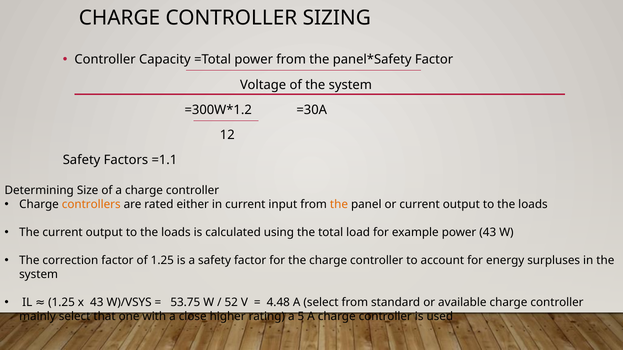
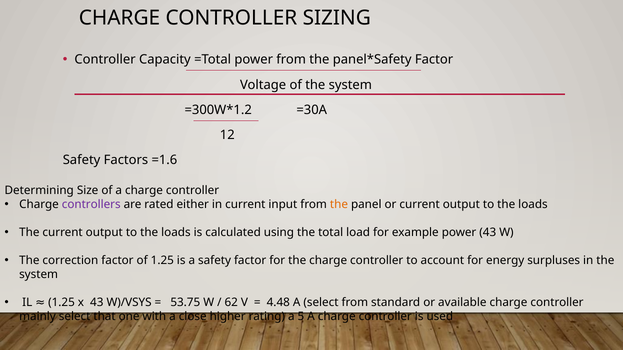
=1.1: =1.1 -> =1.6
controllers colour: orange -> purple
52: 52 -> 62
